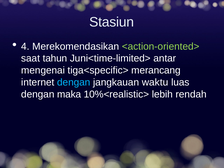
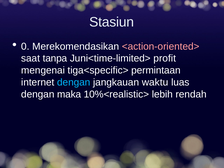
4: 4 -> 0
<action-oriented> colour: light green -> pink
tahun: tahun -> tanpa
antar: antar -> profit
merancang: merancang -> permintaan
